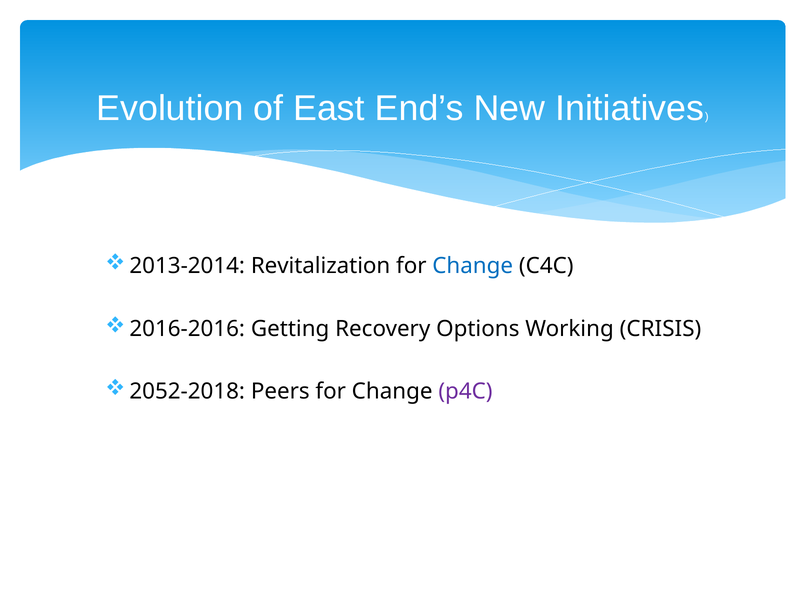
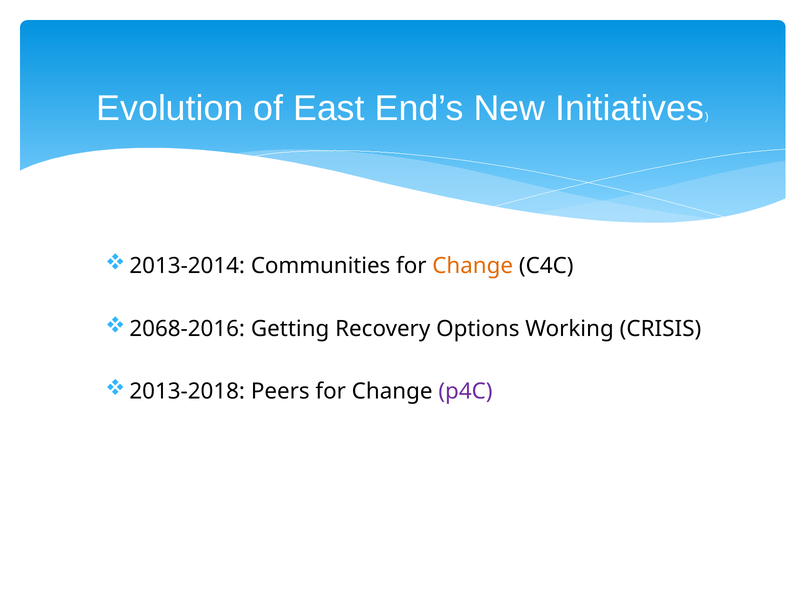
Revitalization: Revitalization -> Communities
Change at (473, 266) colour: blue -> orange
2016-2016: 2016-2016 -> 2068-2016
2052-2018: 2052-2018 -> 2013-2018
